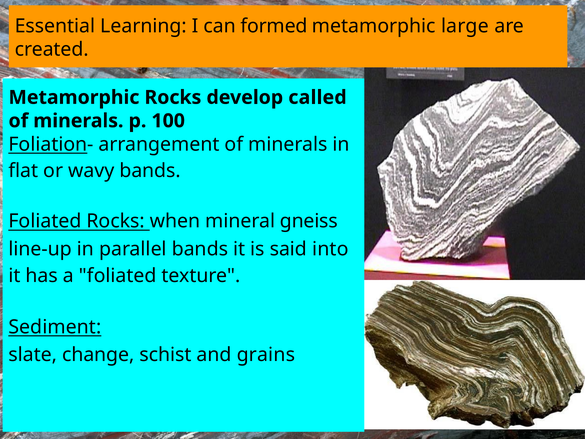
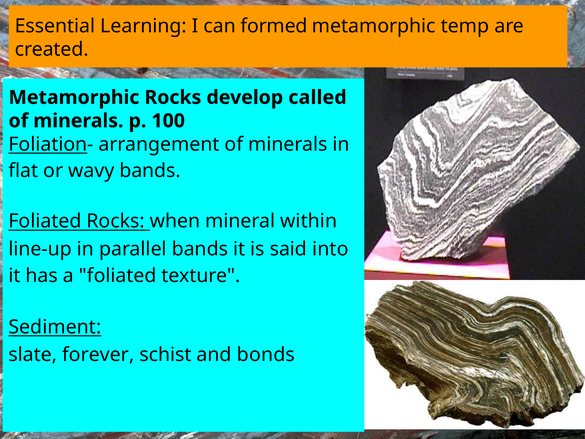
large: large -> temp
gneiss: gneiss -> within
change: change -> forever
grains: grains -> bonds
